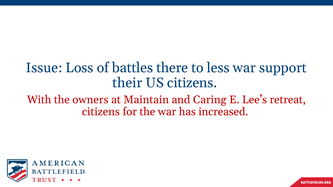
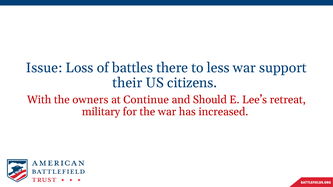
Maintain: Maintain -> Continue
Caring: Caring -> Should
citizens at (101, 112): citizens -> military
